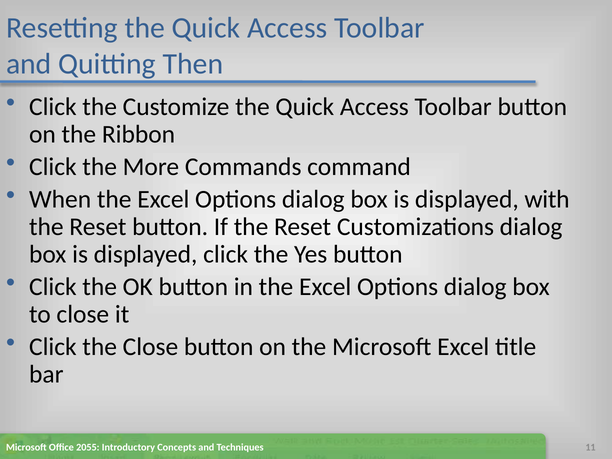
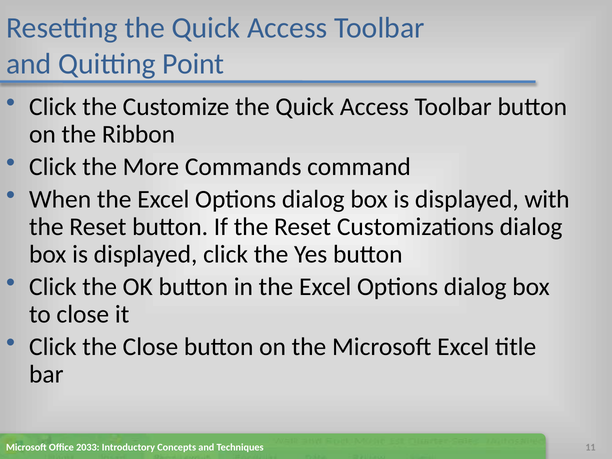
Then: Then -> Point
2055: 2055 -> 2033
